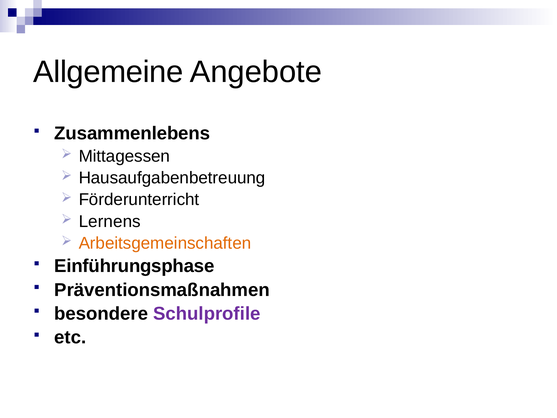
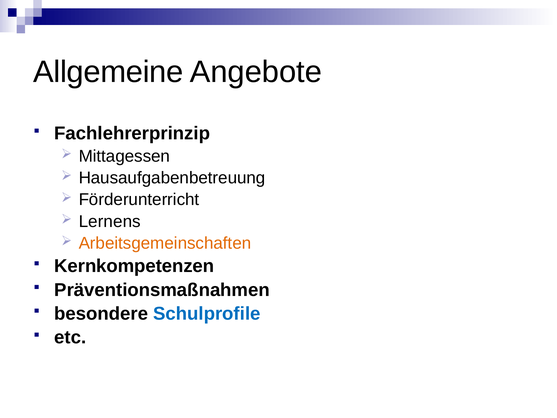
Zusammenlebens: Zusammenlebens -> Fachlehrerprinzip
Einführungsphase: Einführungsphase -> Kernkompetenzen
Schulprofile colour: purple -> blue
